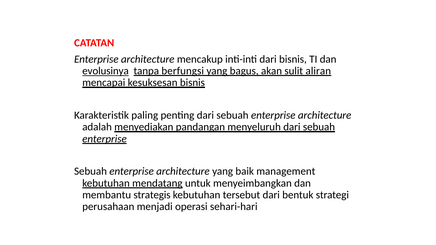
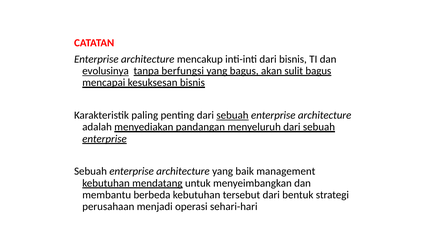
sulit aliran: aliran -> bagus
sebuah at (233, 115) underline: none -> present
strategis: strategis -> berbeda
